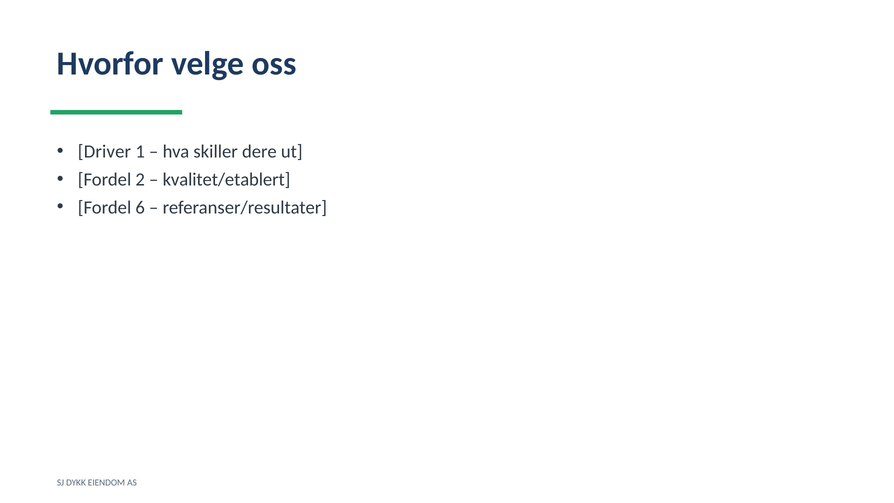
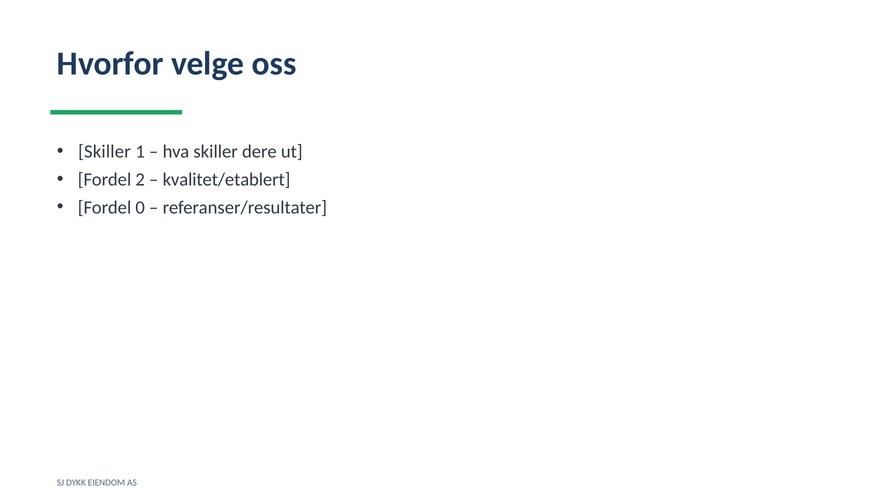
Driver at (104, 151): Driver -> Skiller
6: 6 -> 0
